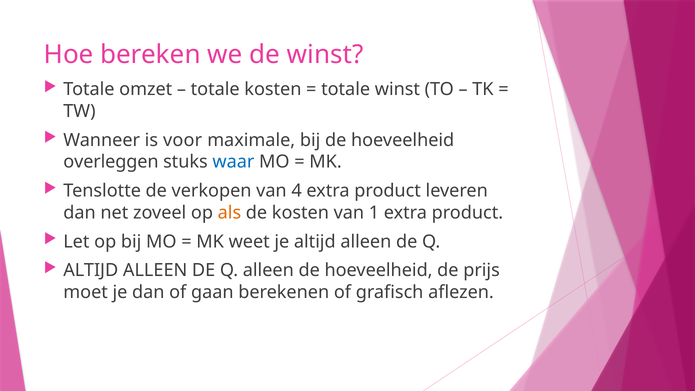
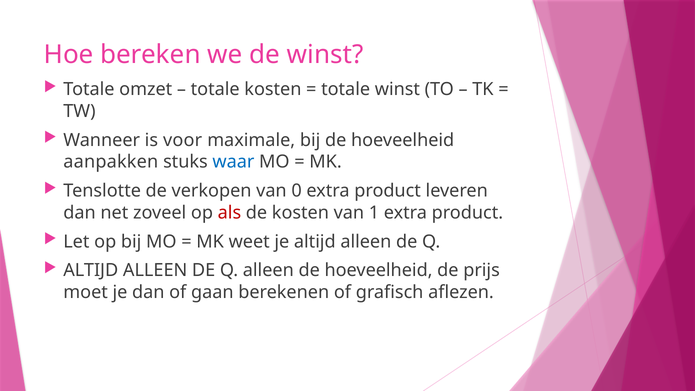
overleggen: overleggen -> aanpakken
4: 4 -> 0
als colour: orange -> red
